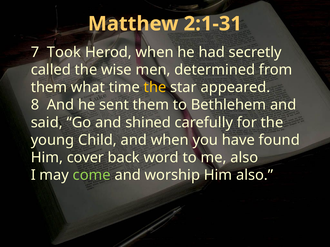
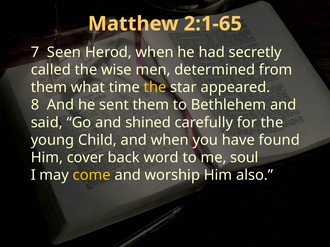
2:1-31: 2:1-31 -> 2:1-65
Took: Took -> Seen
me also: also -> soul
come colour: light green -> yellow
